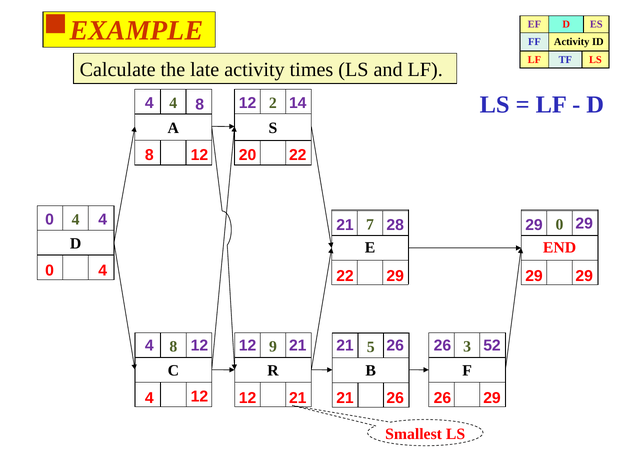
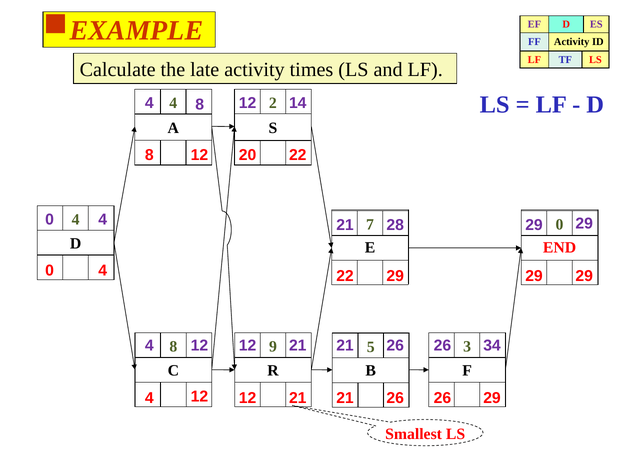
52: 52 -> 34
